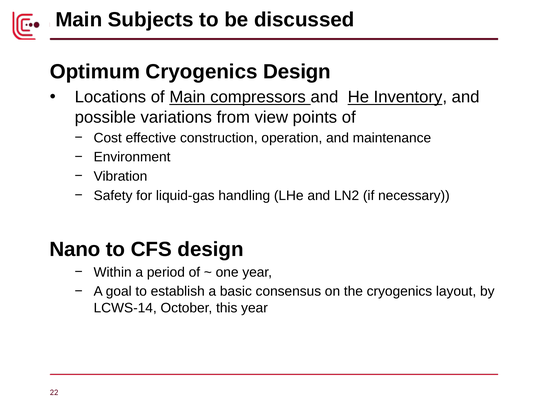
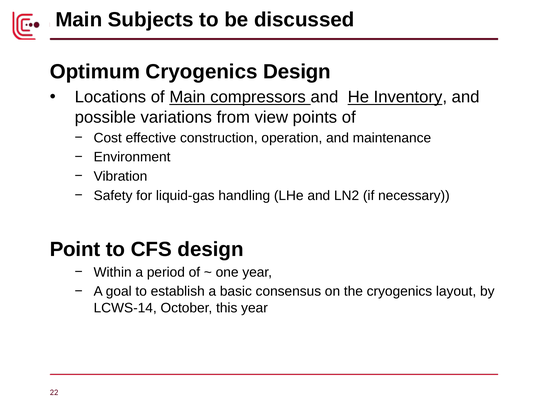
Nano: Nano -> Point
